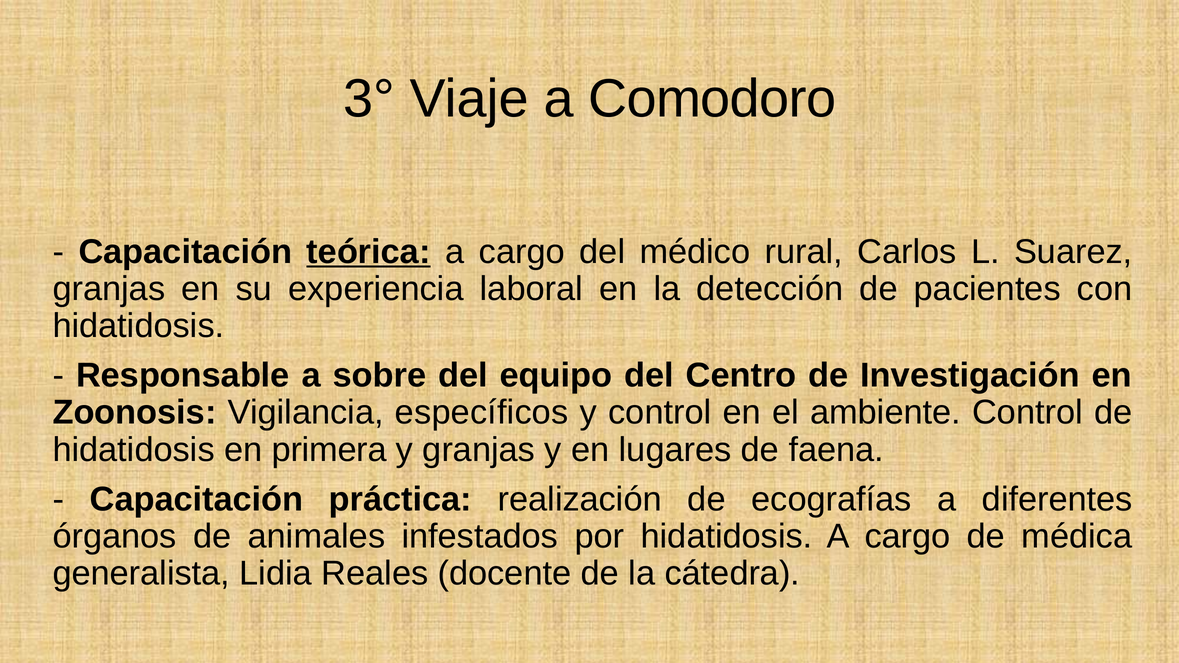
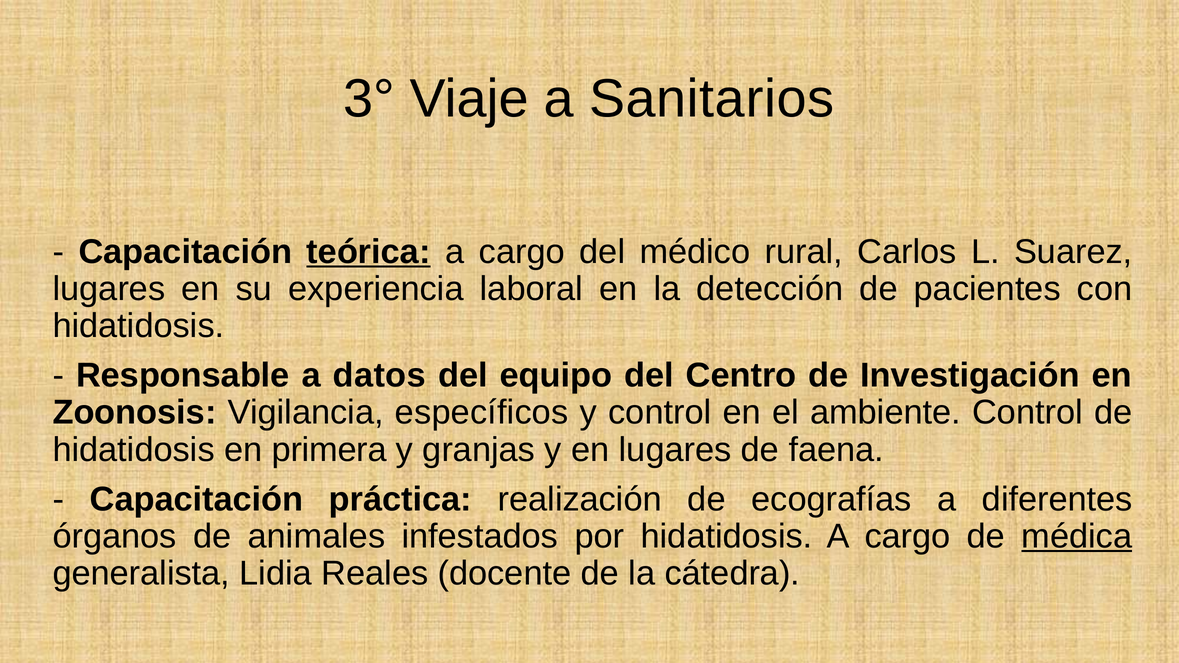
Comodoro: Comodoro -> Sanitarios
granjas at (109, 289): granjas -> lugares
sobre: sobre -> datos
médica underline: none -> present
